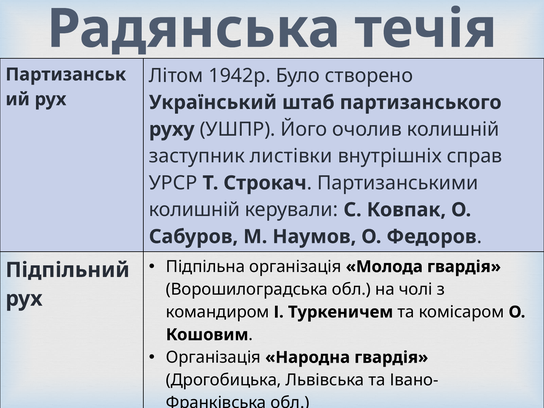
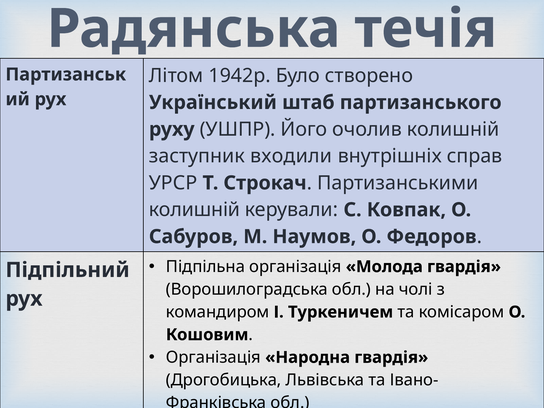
заступник листівки: листівки -> входили
